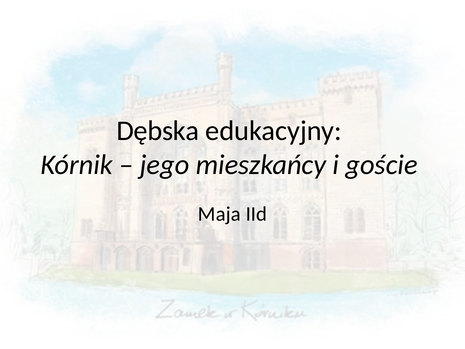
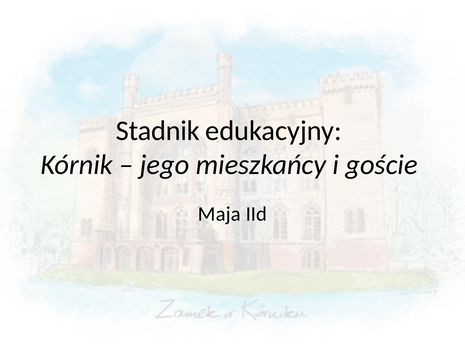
Dębska: Dębska -> Stadnik
